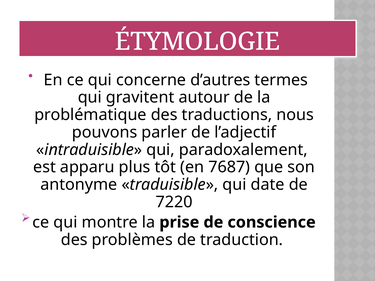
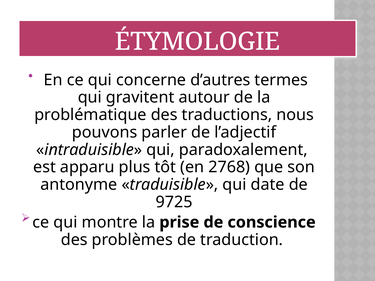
7687: 7687 -> 2768
7220: 7220 -> 9725
